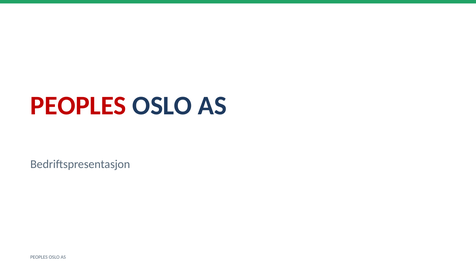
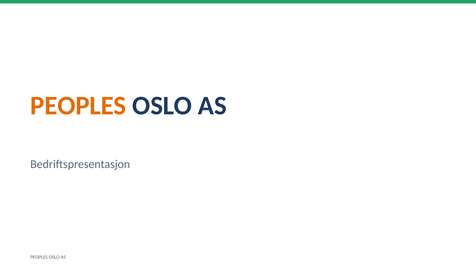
PEOPLES at (78, 106) colour: red -> orange
